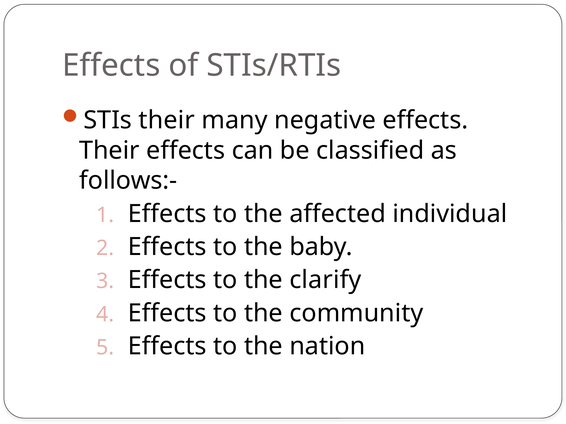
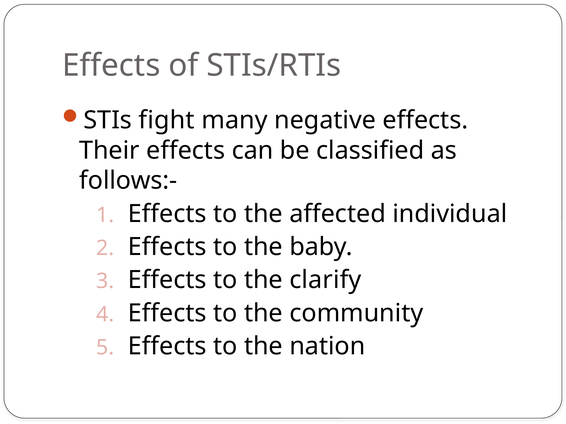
STIs their: their -> fight
